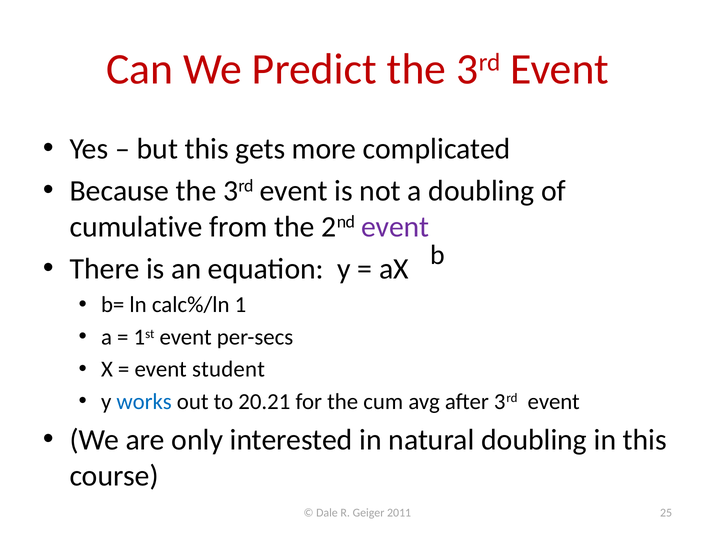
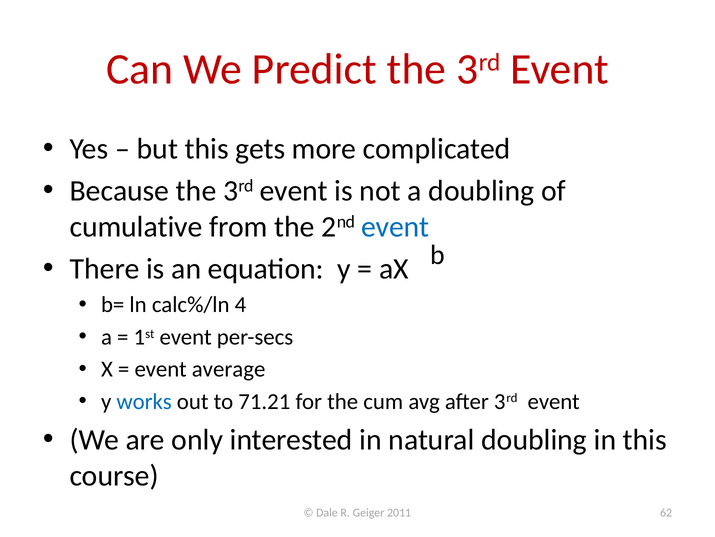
event at (395, 227) colour: purple -> blue
1: 1 -> 4
student: student -> average
20.21: 20.21 -> 71.21
25: 25 -> 62
